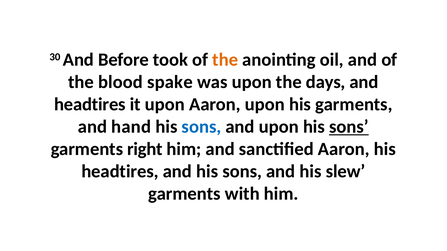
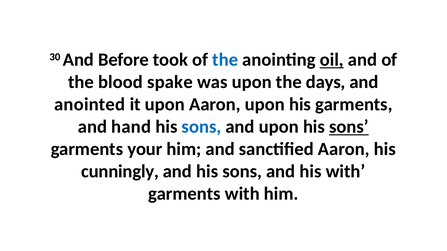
the at (225, 60) colour: orange -> blue
oil underline: none -> present
headtires at (90, 105): headtires -> anointed
right: right -> your
headtires at (120, 172): headtires -> cunningly
his slew: slew -> with
